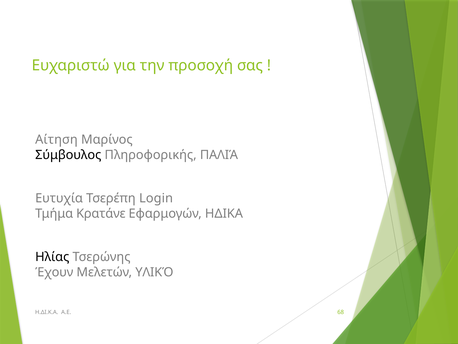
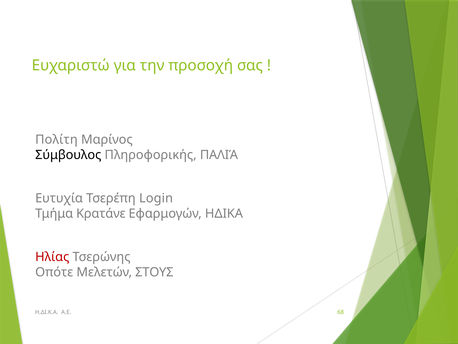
Αίτηση: Αίτηση -> Πολίτη
Ηλίας colour: black -> red
Έχουν: Έχουν -> Οπότε
ΥΛΙΚΌ: ΥΛΙΚΌ -> ΣΤΟΥΣ
